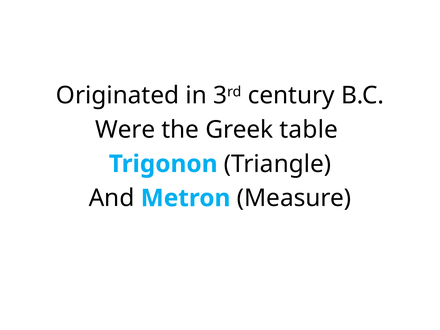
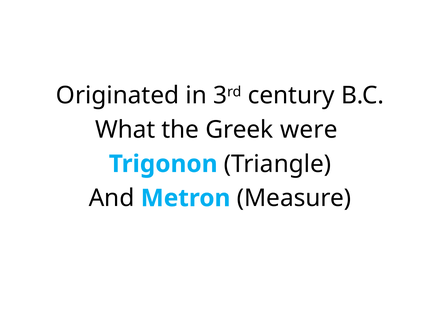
Were: Were -> What
table: table -> were
